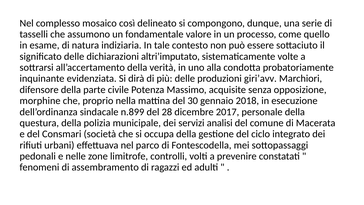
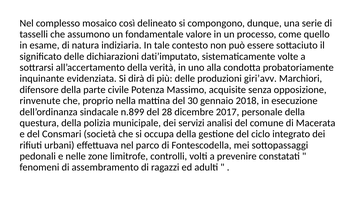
altri’imputato: altri’imputato -> dati’imputato
morphine: morphine -> rinvenute
